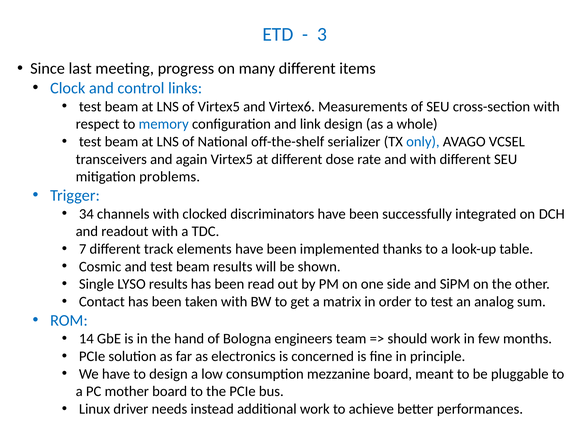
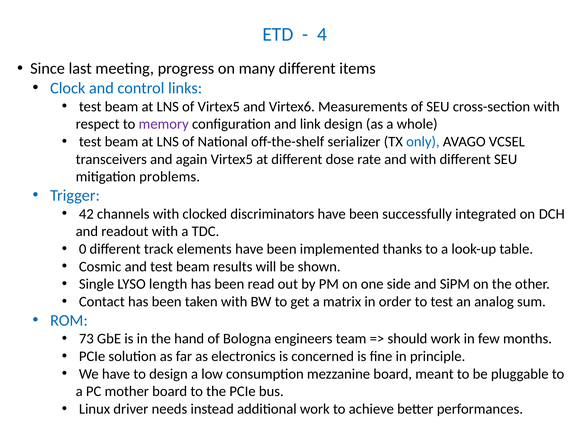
3: 3 -> 4
memory colour: blue -> purple
34: 34 -> 42
7: 7 -> 0
LYSO results: results -> length
14: 14 -> 73
